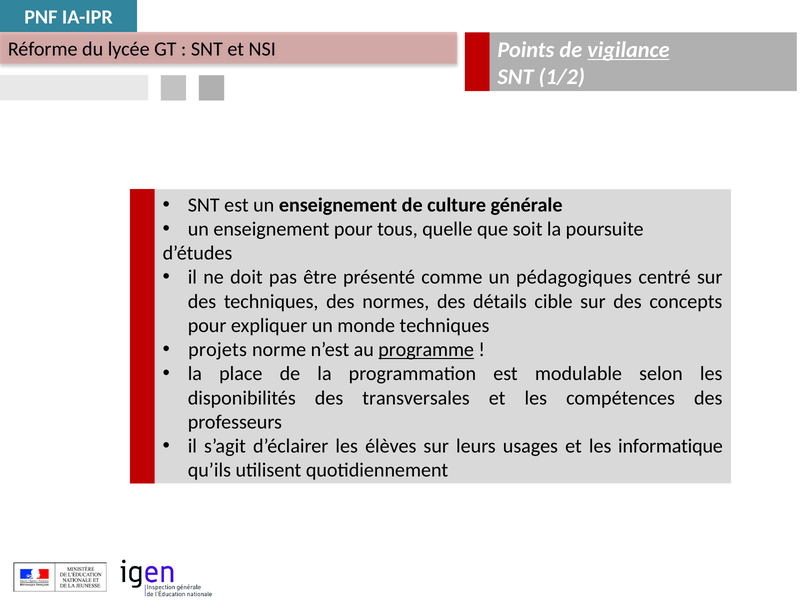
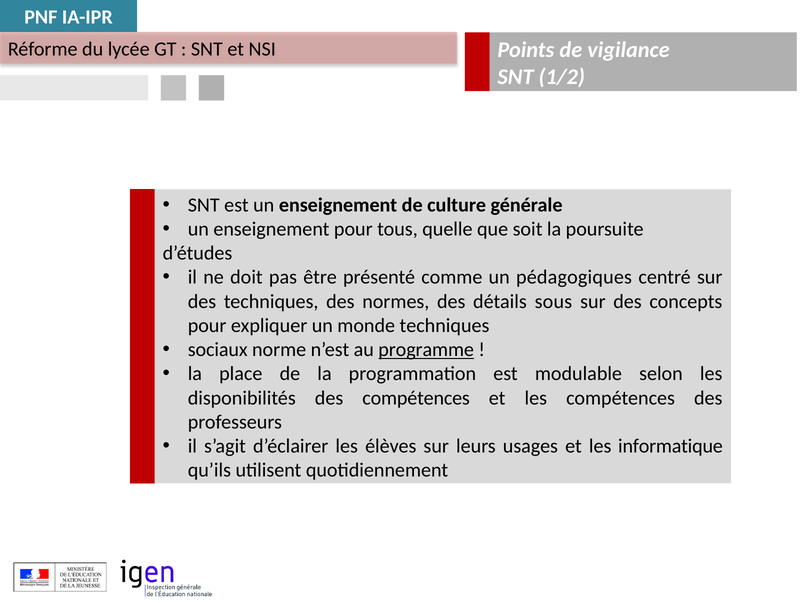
vigilance underline: present -> none
cible: cible -> sous
projets: projets -> sociaux
des transversales: transversales -> compétences
